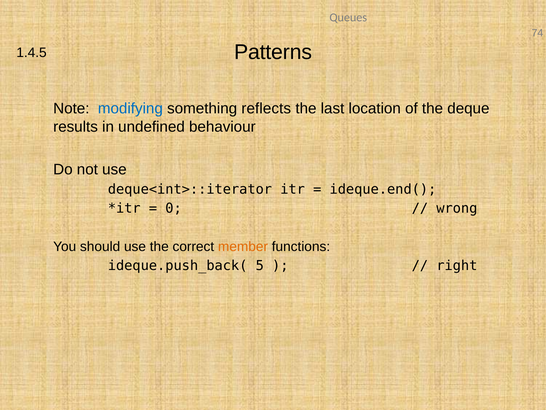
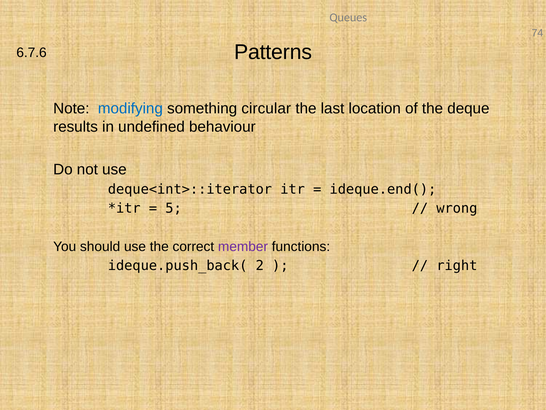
1.4.5: 1.4.5 -> 6.7.6
reflects: reflects -> circular
0: 0 -> 5
member colour: orange -> purple
5: 5 -> 2
